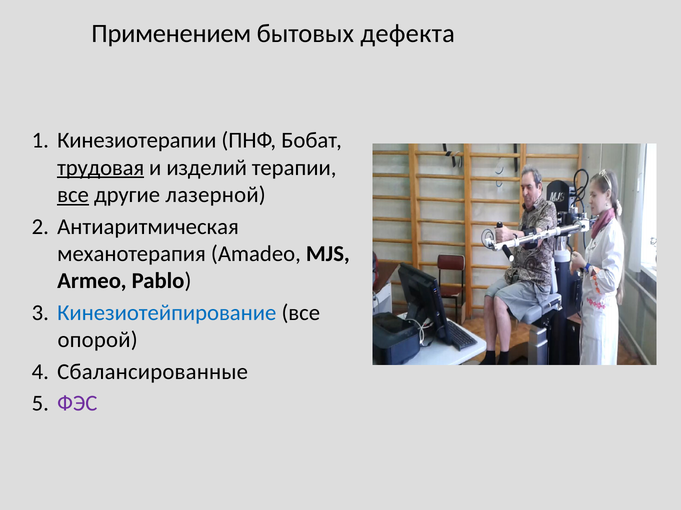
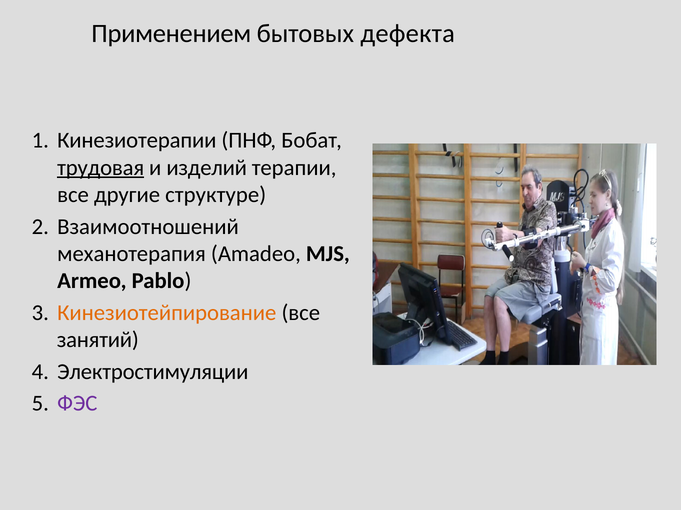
все at (73, 195) underline: present -> none
лазерной: лазерной -> структуре
Антиаритмическая: Антиаритмическая -> Взаимоотношений
Кинезиотейпирование colour: blue -> orange
опорой: опорой -> занятий
Сбалансированные: Сбалансированные -> Электростимуляции
